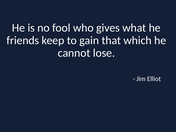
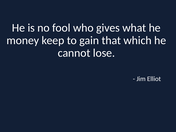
friends: friends -> money
